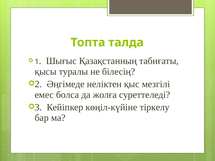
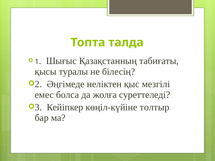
тіркелу: тіркелу -> толтыр
